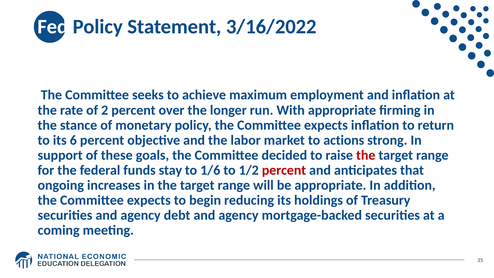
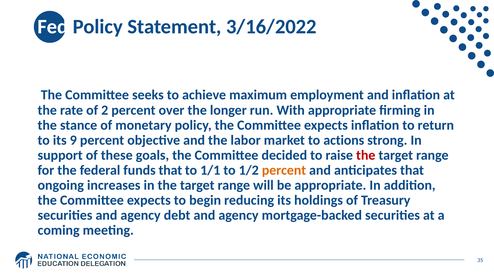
6: 6 -> 9
funds stay: stay -> that
1/6: 1/6 -> 1/1
percent at (284, 170) colour: red -> orange
